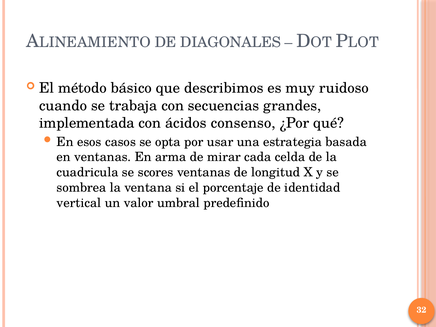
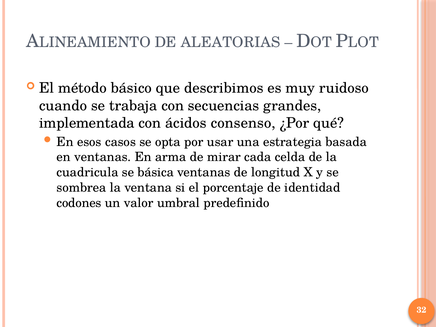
DIAGONALES: DIAGONALES -> ALEATORIAS
scores: scores -> básica
vertical: vertical -> codones
